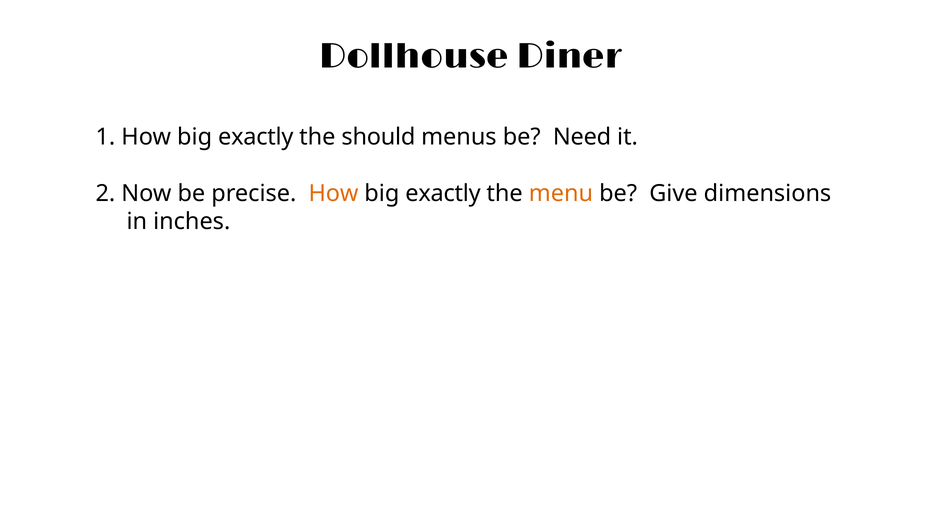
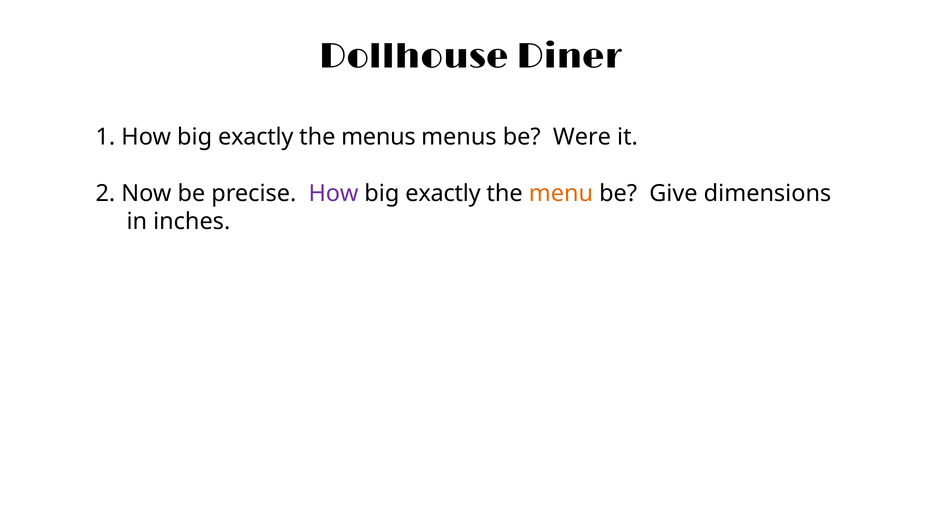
the should: should -> menus
Need: Need -> Were
How at (333, 193) colour: orange -> purple
